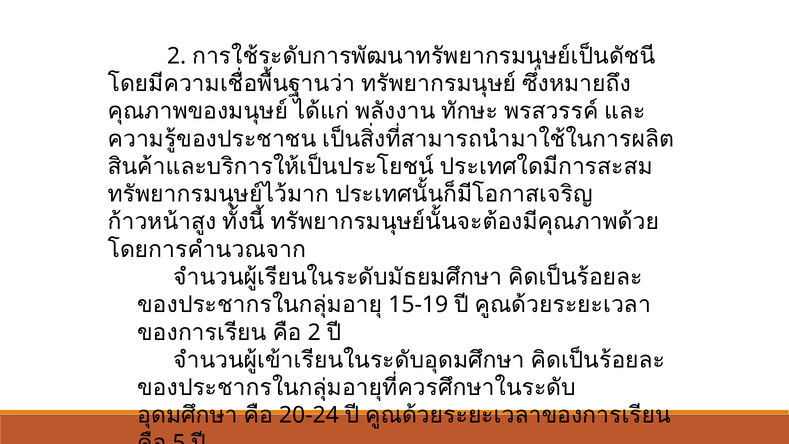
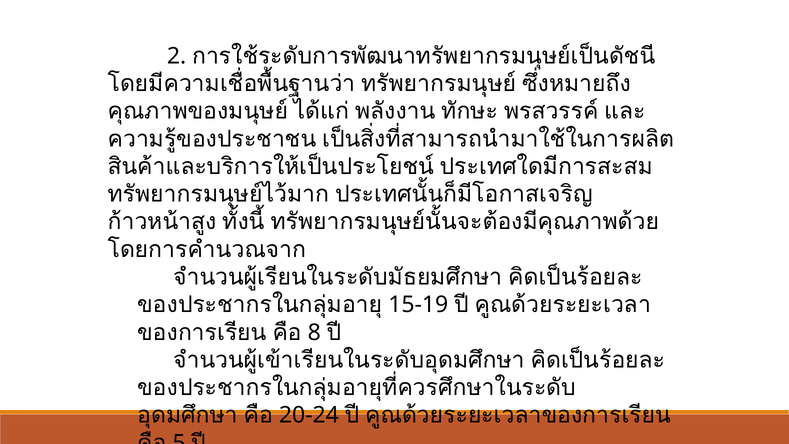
2 at (314, 332): 2 -> 8
